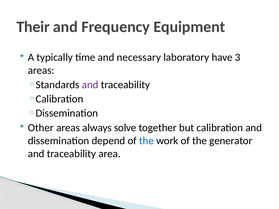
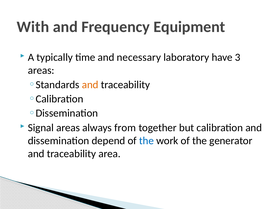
Their: Their -> With
and at (90, 85) colour: purple -> orange
Other: Other -> Signal
solve: solve -> from
